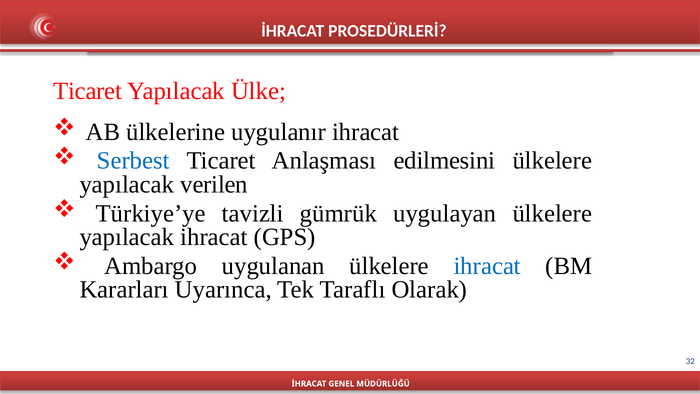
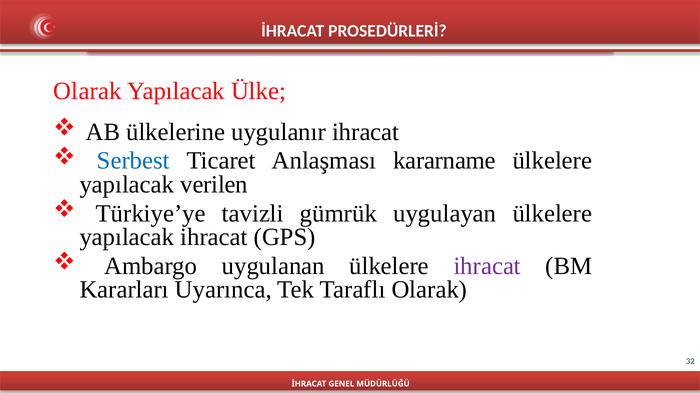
Ticaret at (88, 91): Ticaret -> Olarak
edilmesini: edilmesini -> kararname
ihracat at (487, 266) colour: blue -> purple
